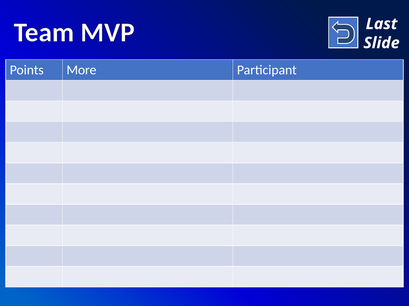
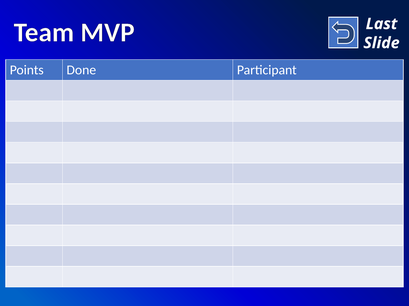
More: More -> Done
